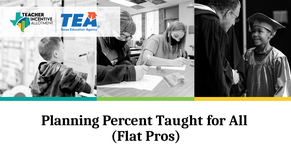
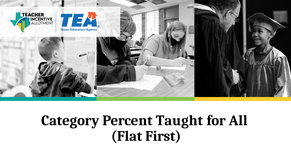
Planning: Planning -> Category
Pros: Pros -> First
